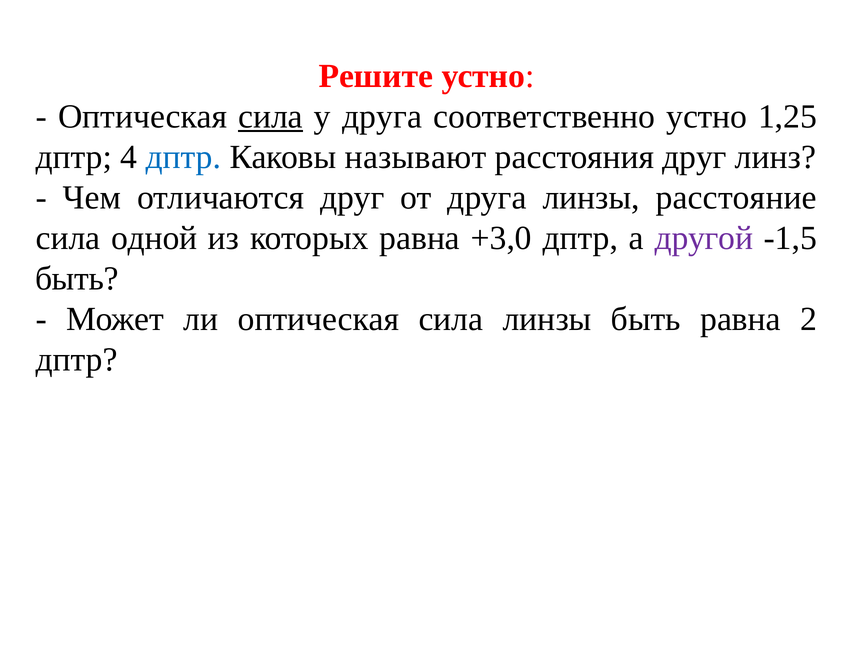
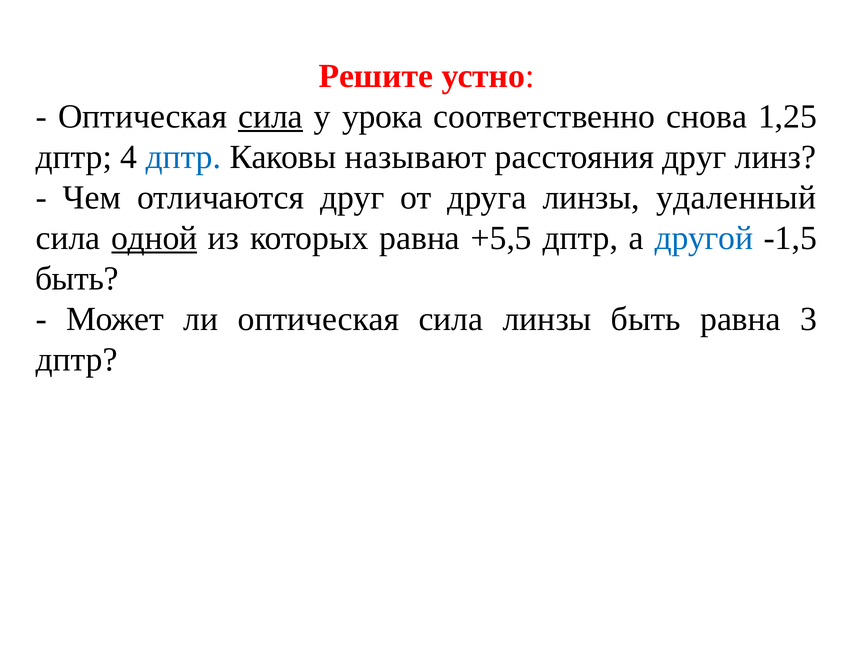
у друга: друга -> урока
соответственно устно: устно -> снова
расстояние: расстояние -> удаленный
одной underline: none -> present
+3,0: +3,0 -> +5,5
другой colour: purple -> blue
2: 2 -> 3
